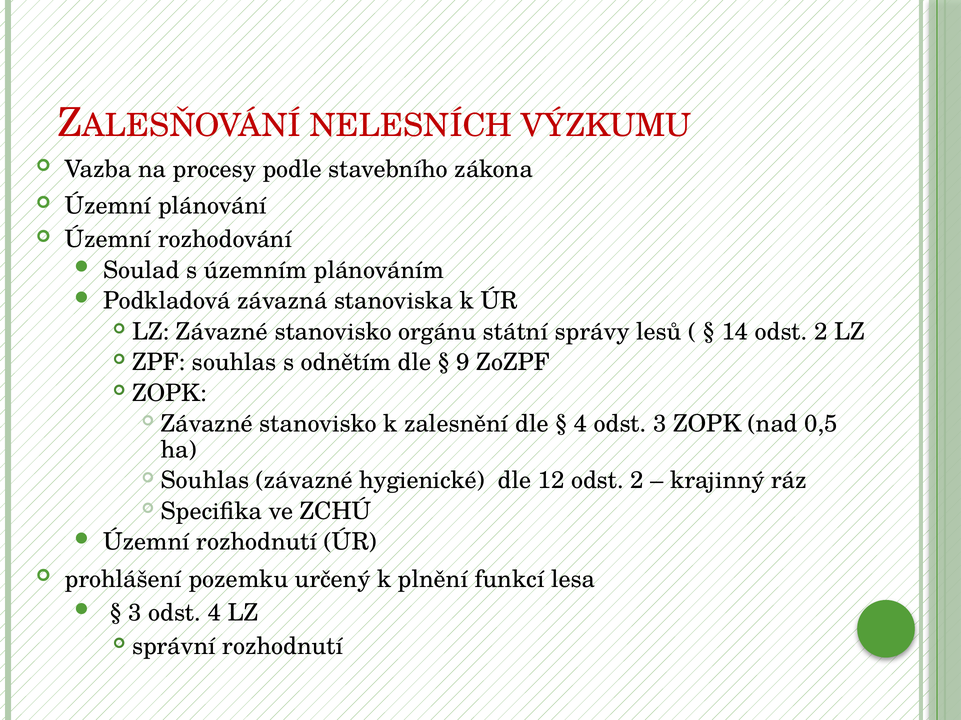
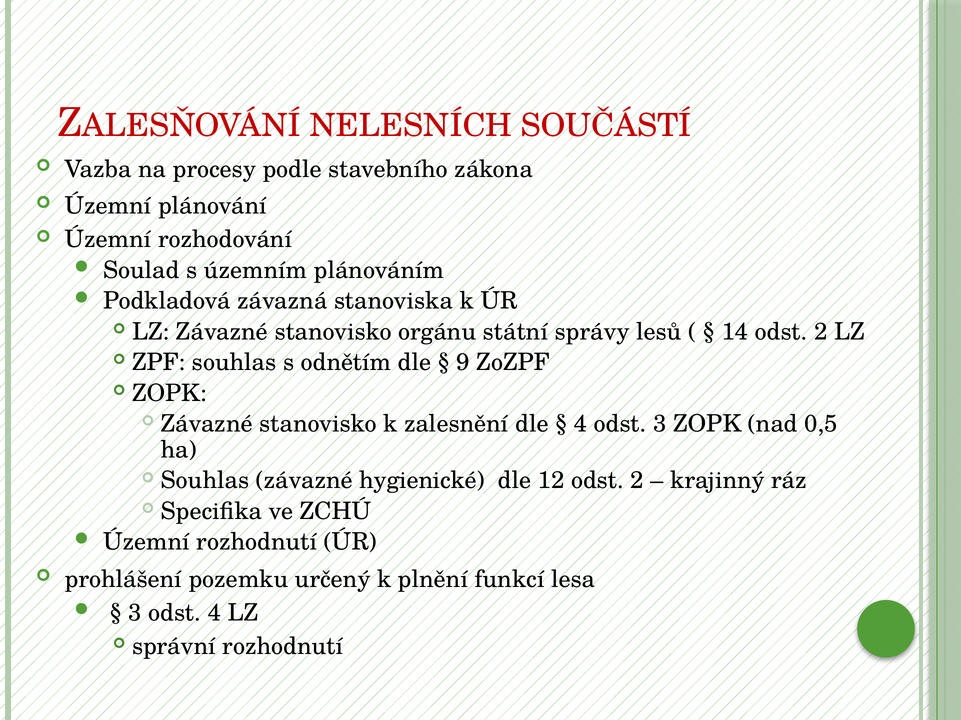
VÝZKUMU: VÝZKUMU -> SOUČÁSTÍ
